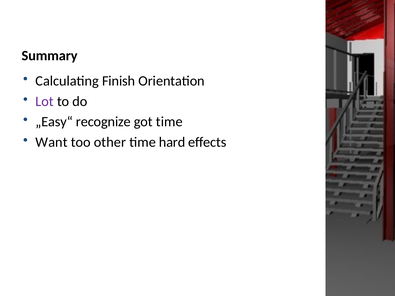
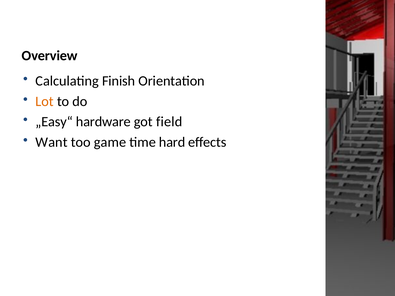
Summary: Summary -> Overview
Lot colour: purple -> orange
recognize: recognize -> hardware
got time: time -> field
other: other -> game
